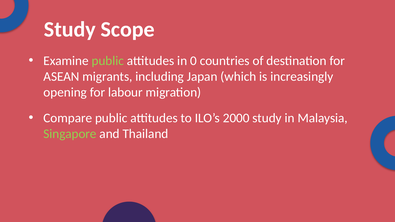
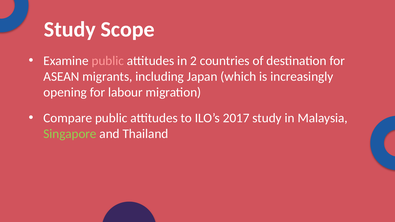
public at (108, 61) colour: light green -> pink
0: 0 -> 2
2000: 2000 -> 2017
